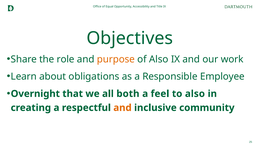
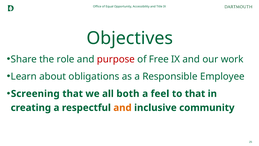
purpose colour: orange -> red
of Also: Also -> Free
Overnight: Overnight -> Screening
to also: also -> that
